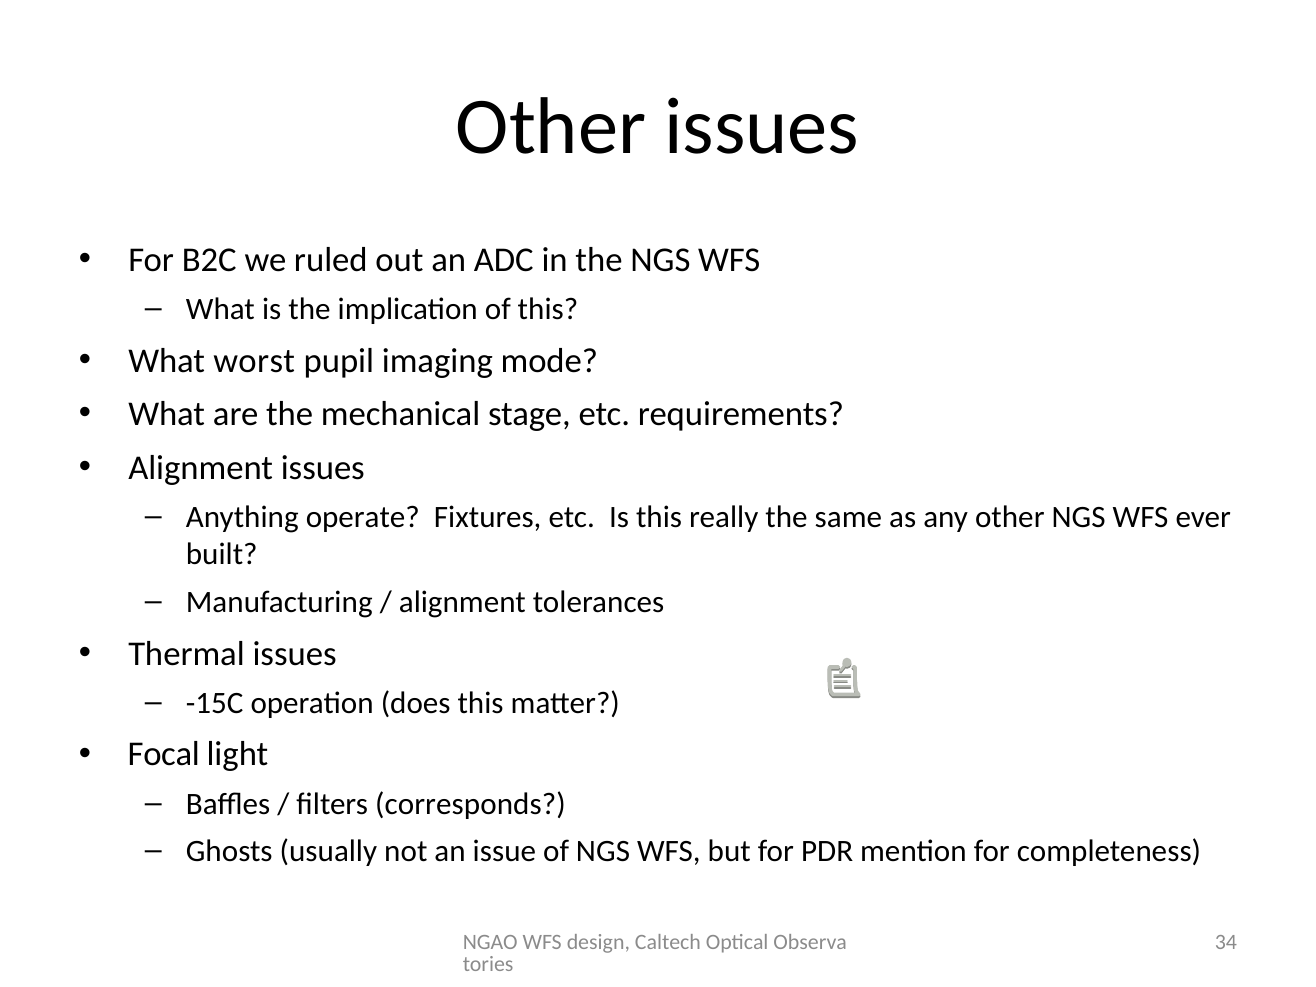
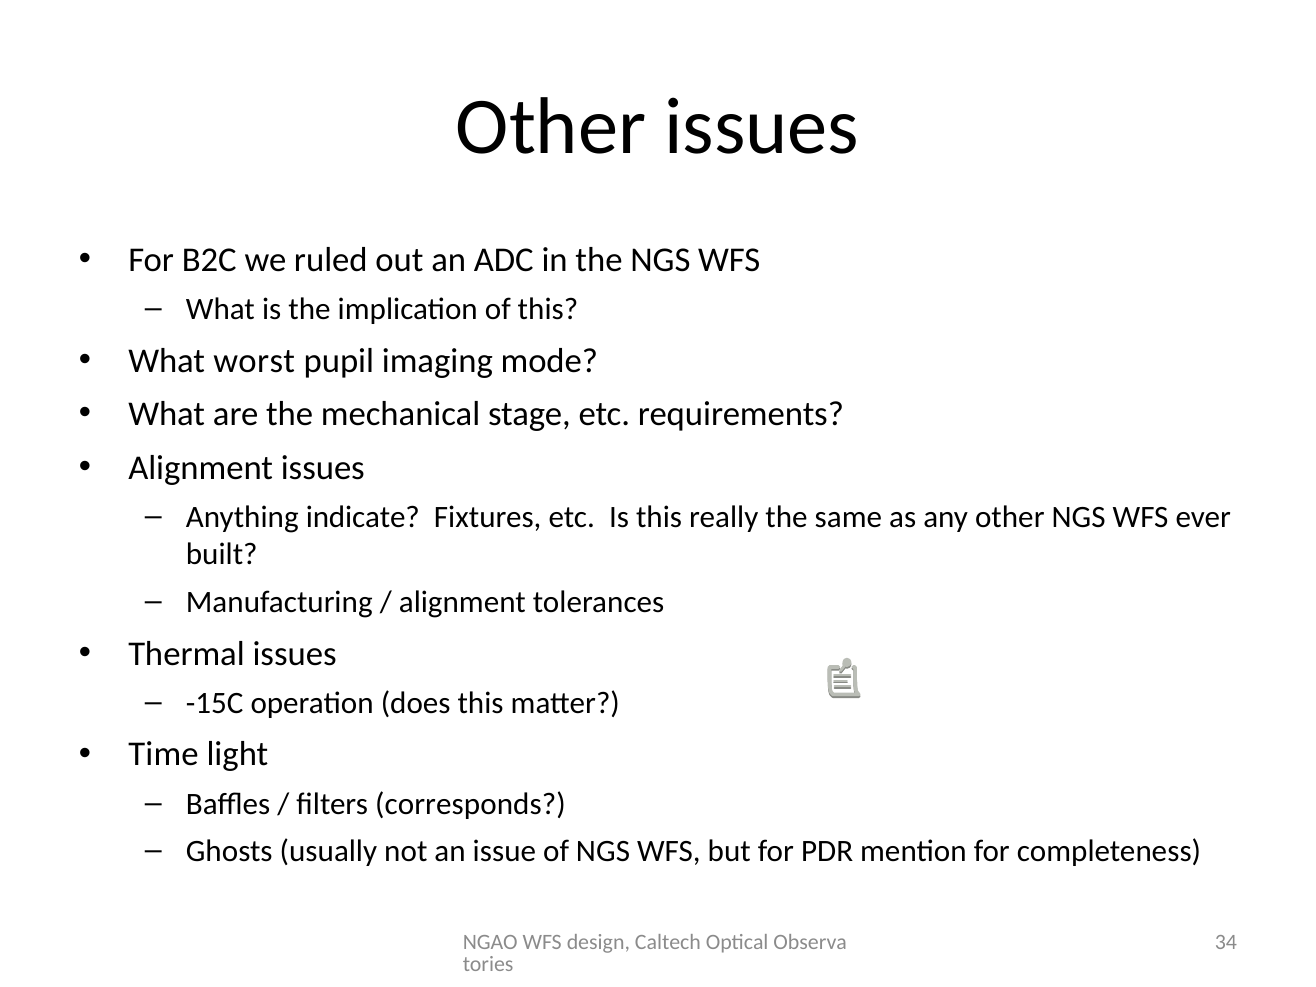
operate: operate -> indicate
Focal: Focal -> Time
